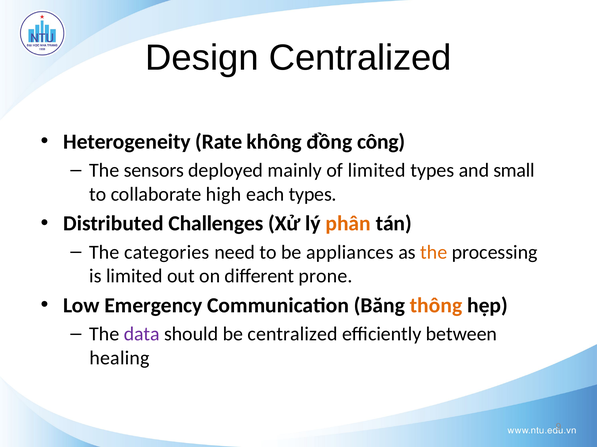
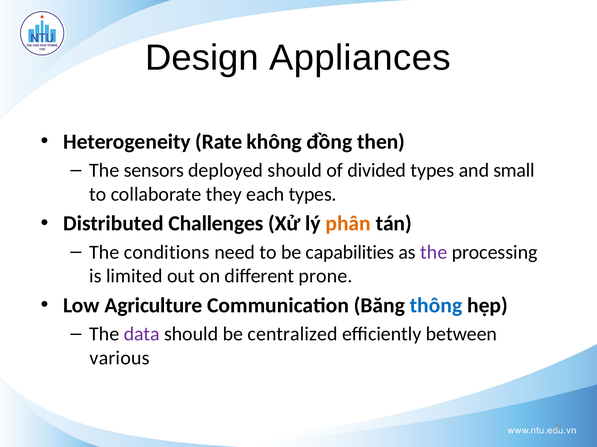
Design Centralized: Centralized -> Appliances
công: công -> then
deployed mainly: mainly -> should
of limited: limited -> divided
high: high -> they
categories: categories -> conditions
appliances: appliances -> capabilities
the at (434, 253) colour: orange -> purple
Emergency: Emergency -> Agriculture
thông colour: orange -> blue
healing: healing -> various
